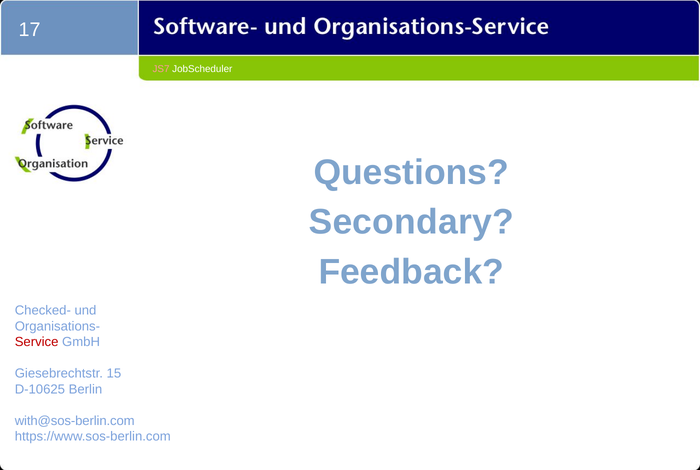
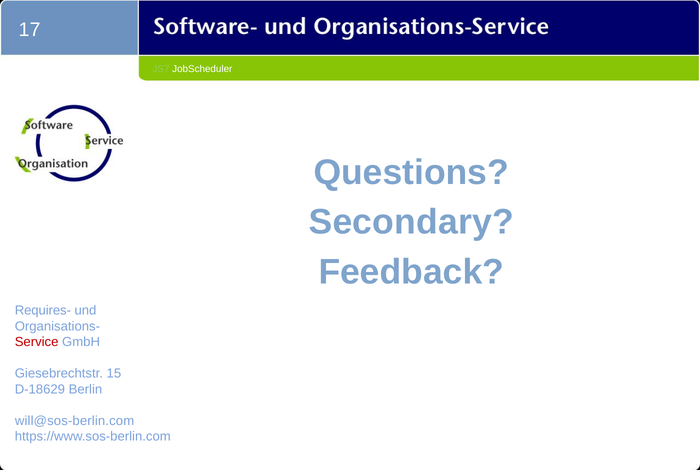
JS7 colour: pink -> light green
Checked-: Checked- -> Requires-
D-10625: D-10625 -> D-18629
with@sos-berlin.com: with@sos-berlin.com -> will@sos-berlin.com
